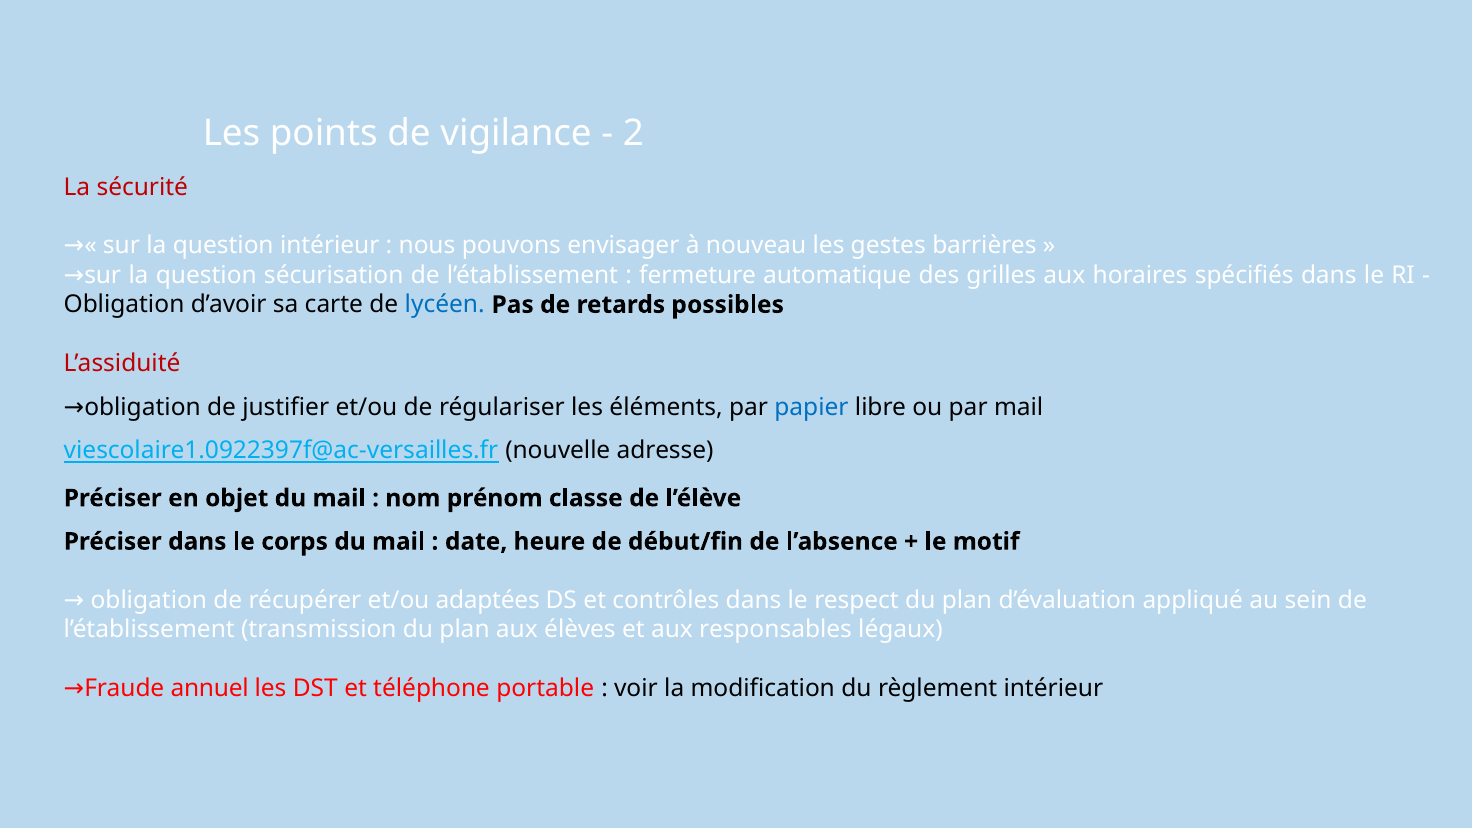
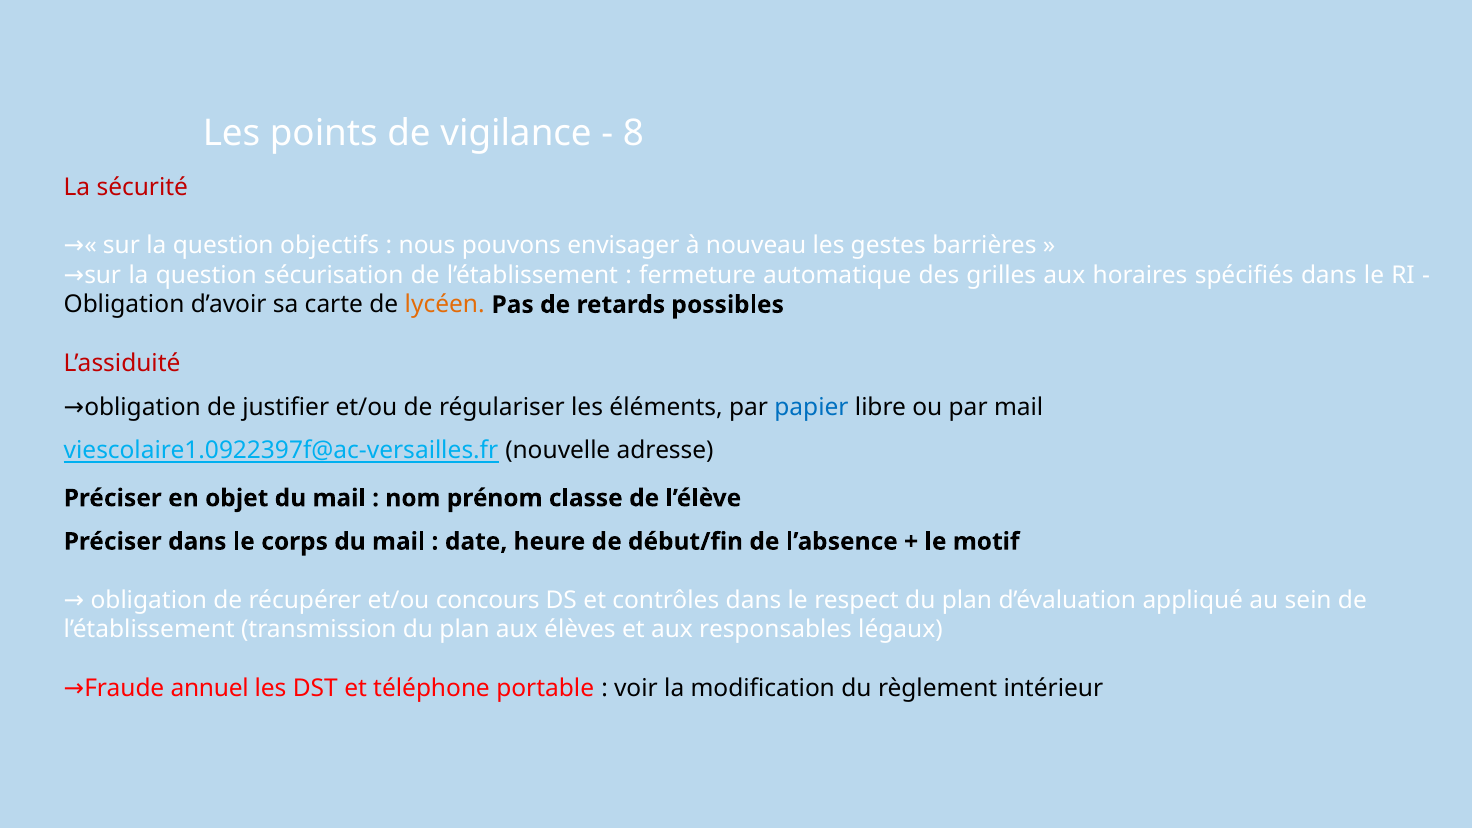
2: 2 -> 8
question intérieur: intérieur -> objectifs
lycéen colour: blue -> orange
adaptées: adaptées -> concours
